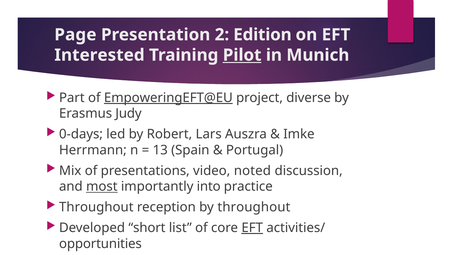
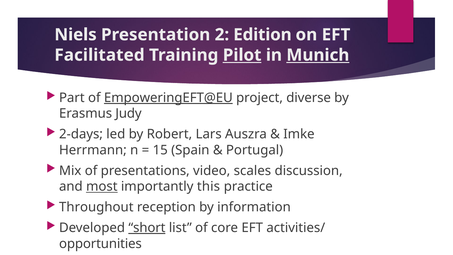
Page: Page -> Niels
Interested: Interested -> Facilitated
Munich underline: none -> present
0-days: 0-days -> 2-days
13: 13 -> 15
noted: noted -> scales
into: into -> this
by throughout: throughout -> information
short underline: none -> present
EFT at (252, 228) underline: present -> none
